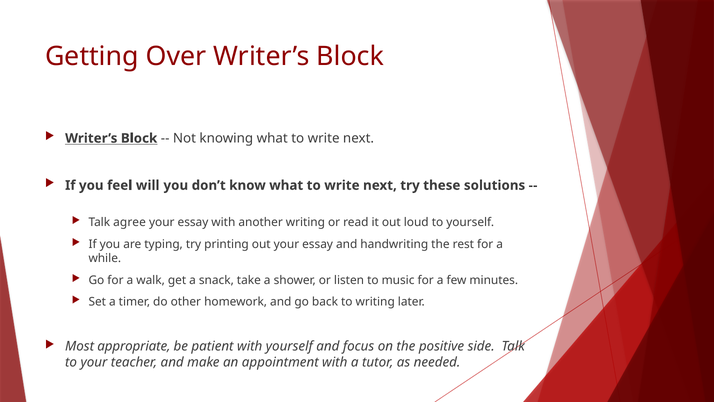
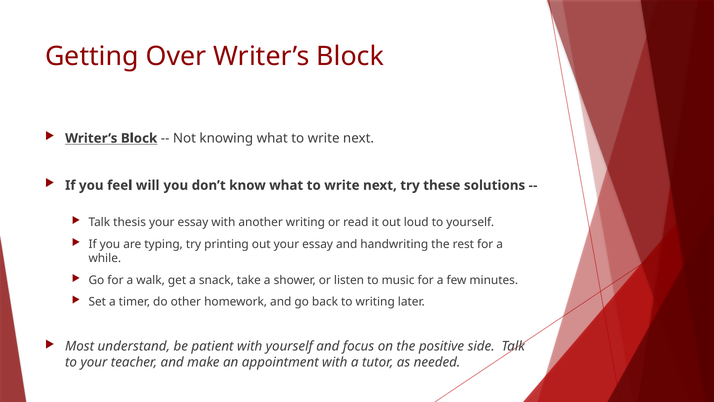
agree: agree -> thesis
appropriate: appropriate -> understand
